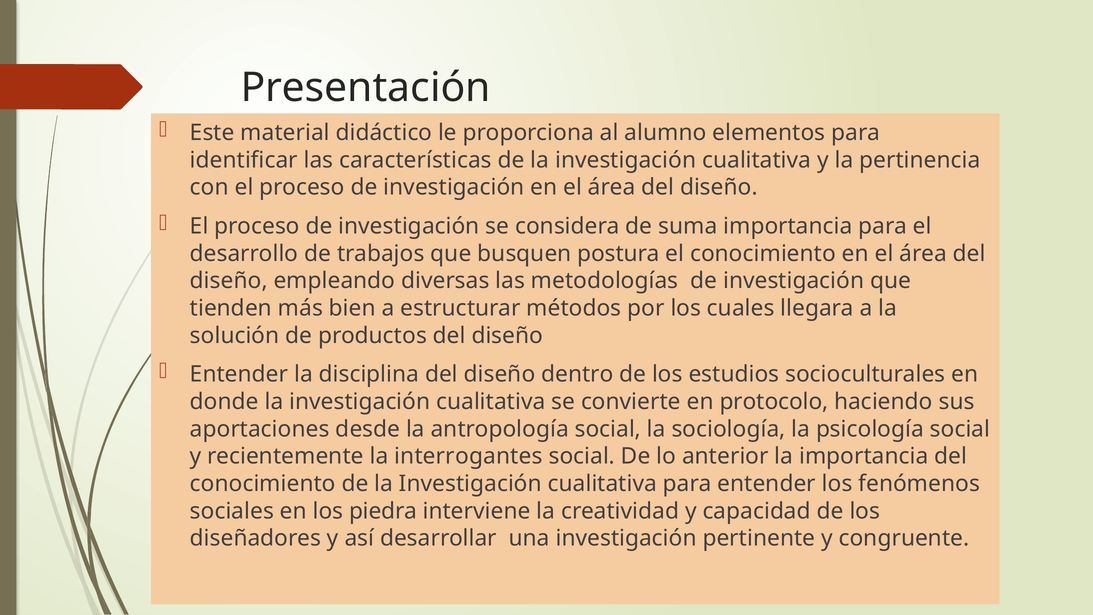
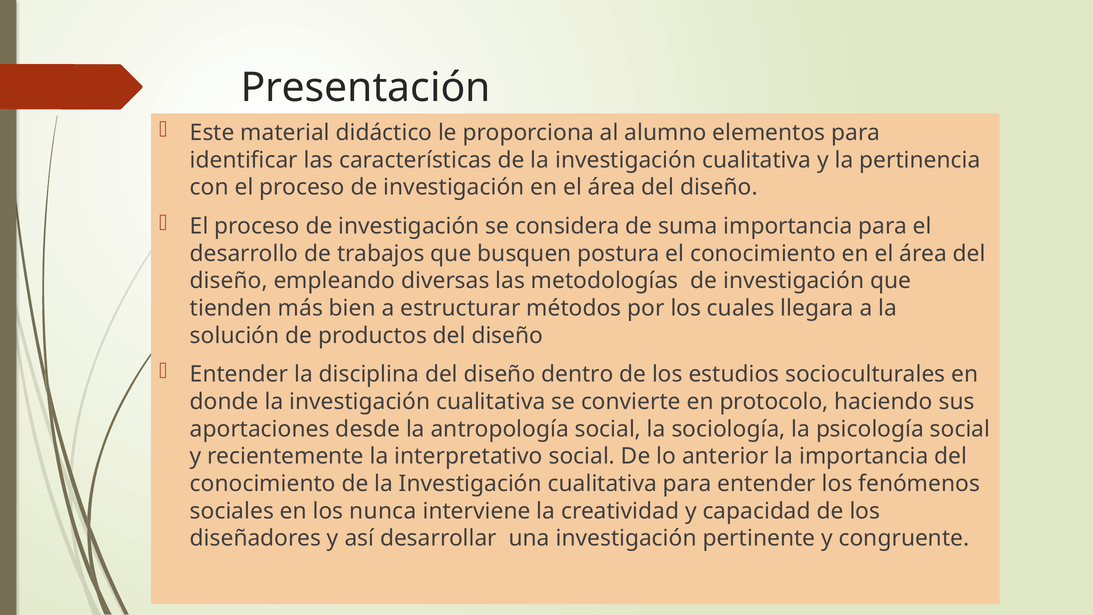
interrogantes: interrogantes -> interpretativo
piedra: piedra -> nunca
